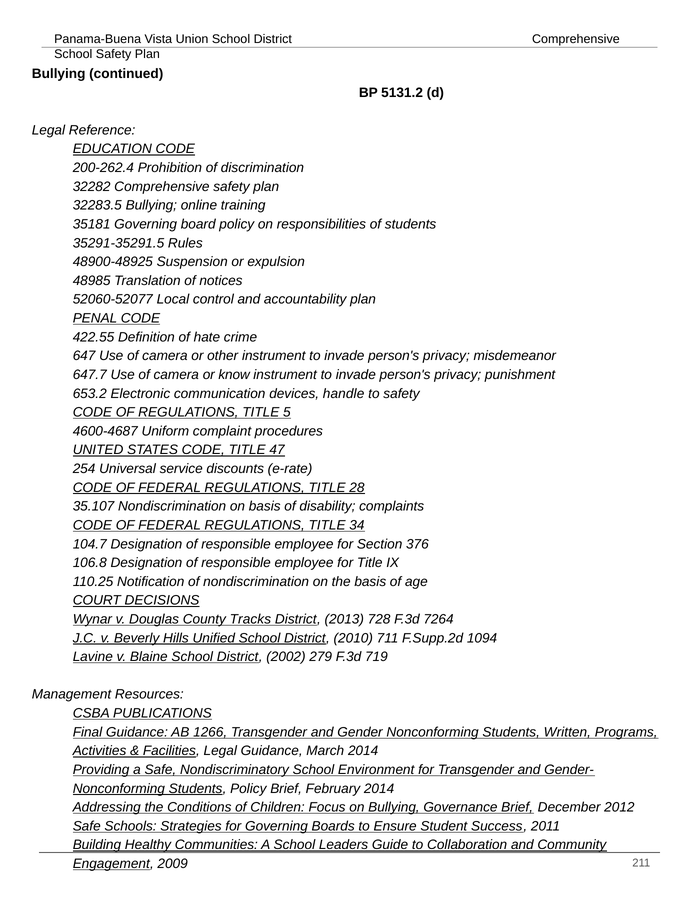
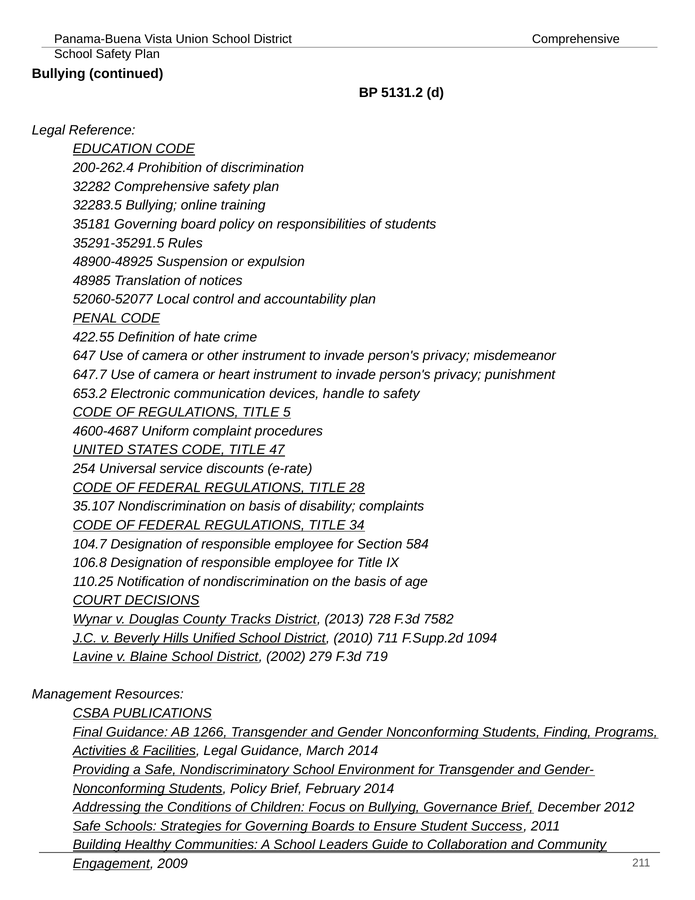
know: know -> heart
376: 376 -> 584
7264: 7264 -> 7582
Written: Written -> Finding
